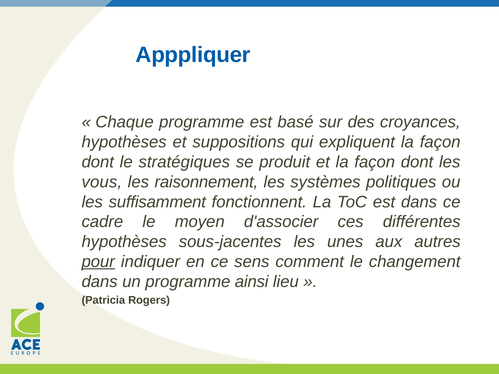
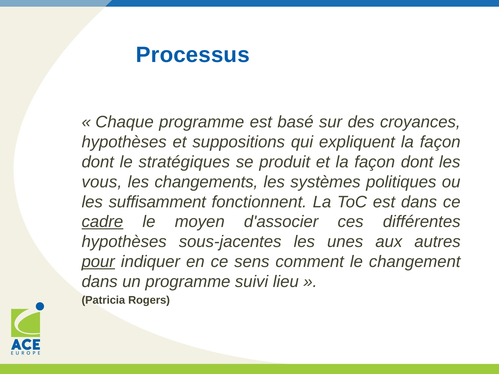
Apppliquer: Apppliquer -> Processus
raisonnement: raisonnement -> changements
cadre underline: none -> present
ainsi: ainsi -> suivi
